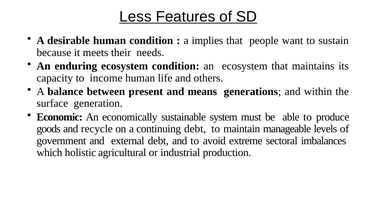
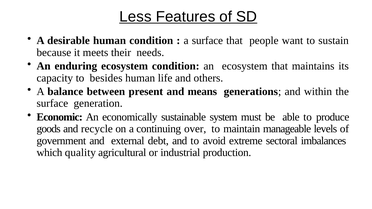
a implies: implies -> surface
income: income -> besides
continuing debt: debt -> over
holistic: holistic -> quality
